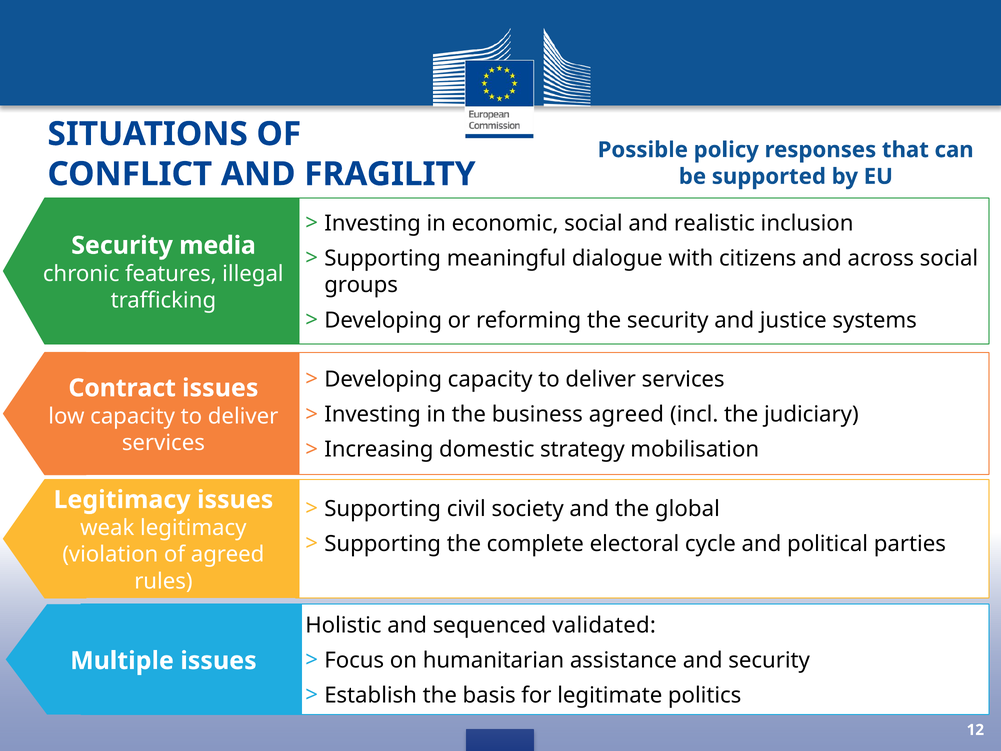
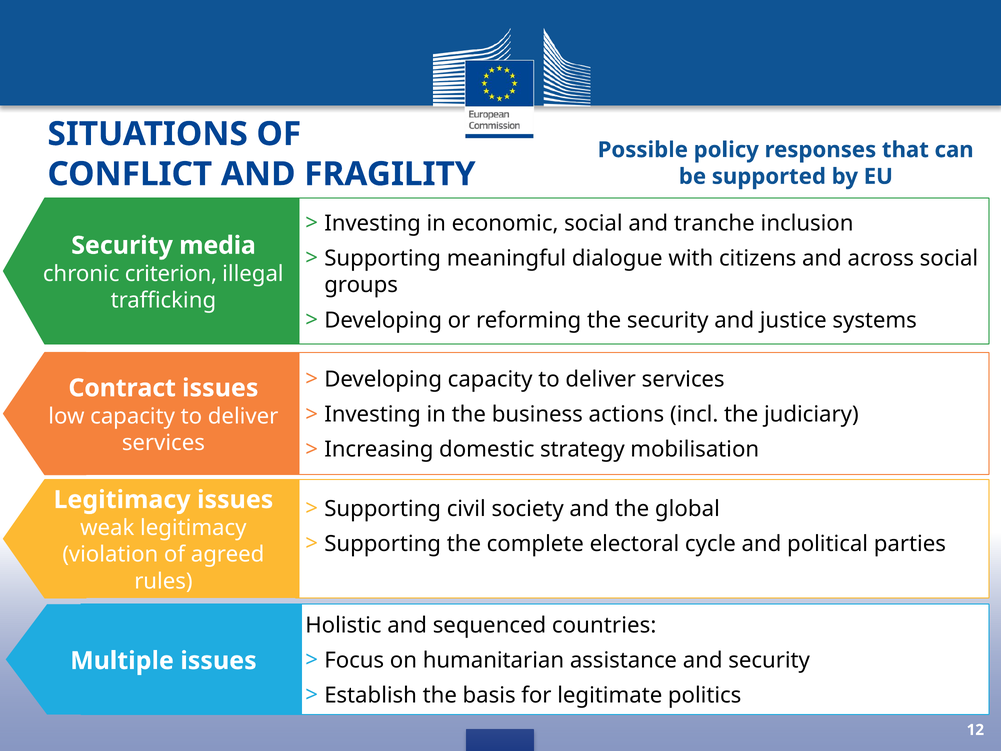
realistic: realistic -> tranche
features: features -> criterion
business agreed: agreed -> actions
validated: validated -> countries
